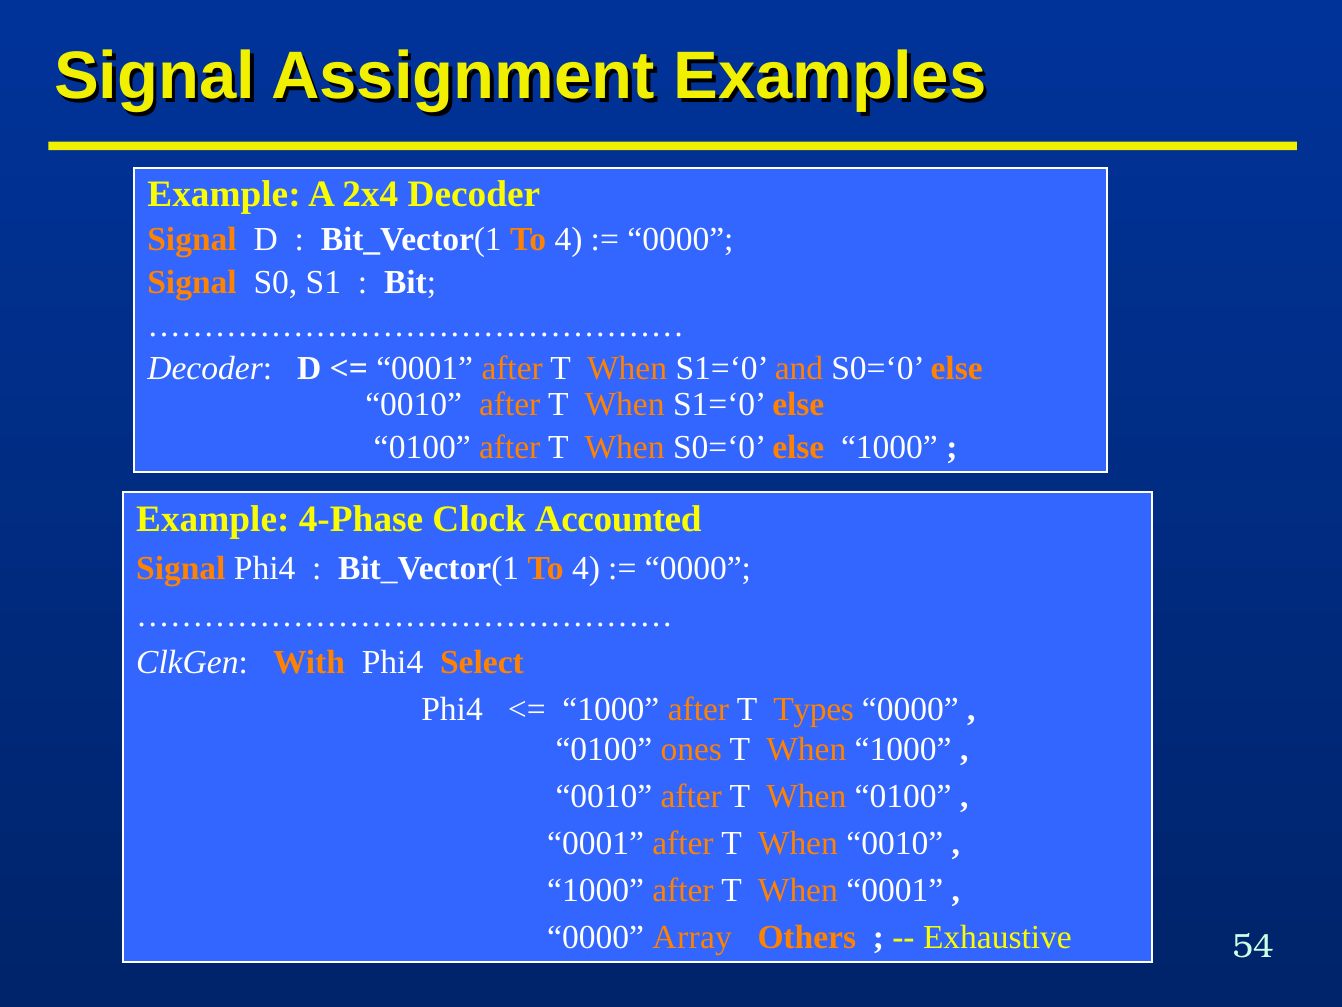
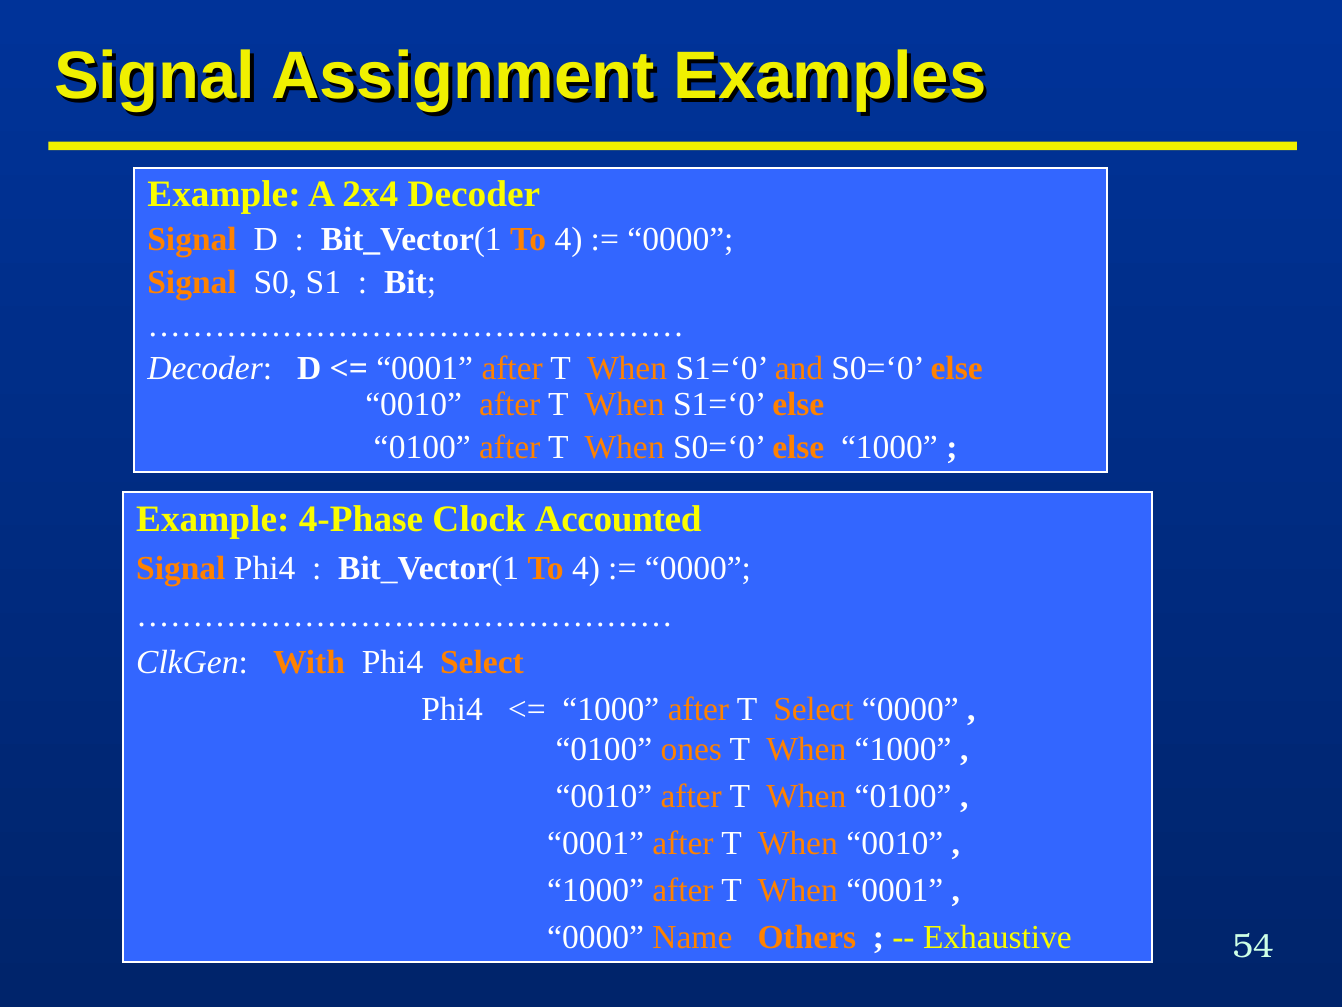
T Types: Types -> Select
Array: Array -> Name
